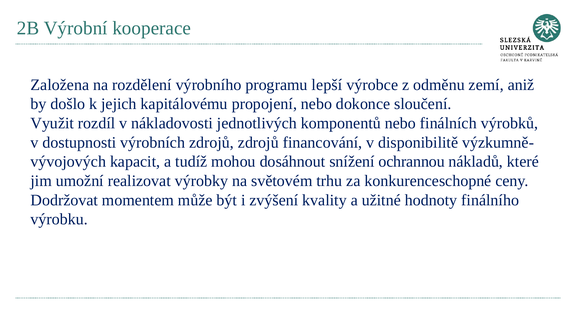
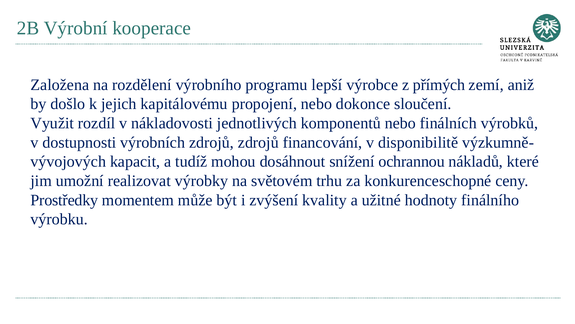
odměnu: odměnu -> přímých
Dodržovat: Dodržovat -> Prostředky
